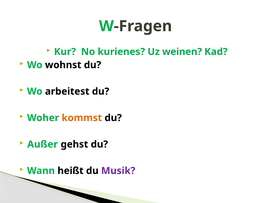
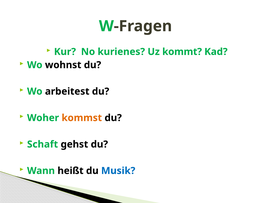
weinen: weinen -> kommt
Außer: Außer -> Schaft
Musik colour: purple -> blue
